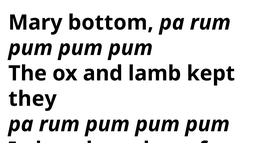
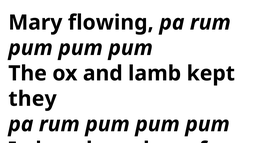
bottom: bottom -> flowing
